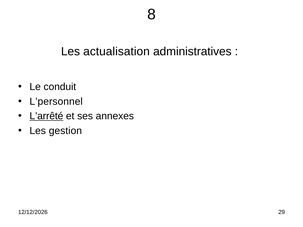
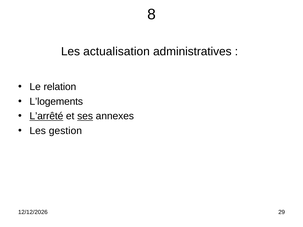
conduit: conduit -> relation
L’personnel: L’personnel -> L’logements
ses underline: none -> present
